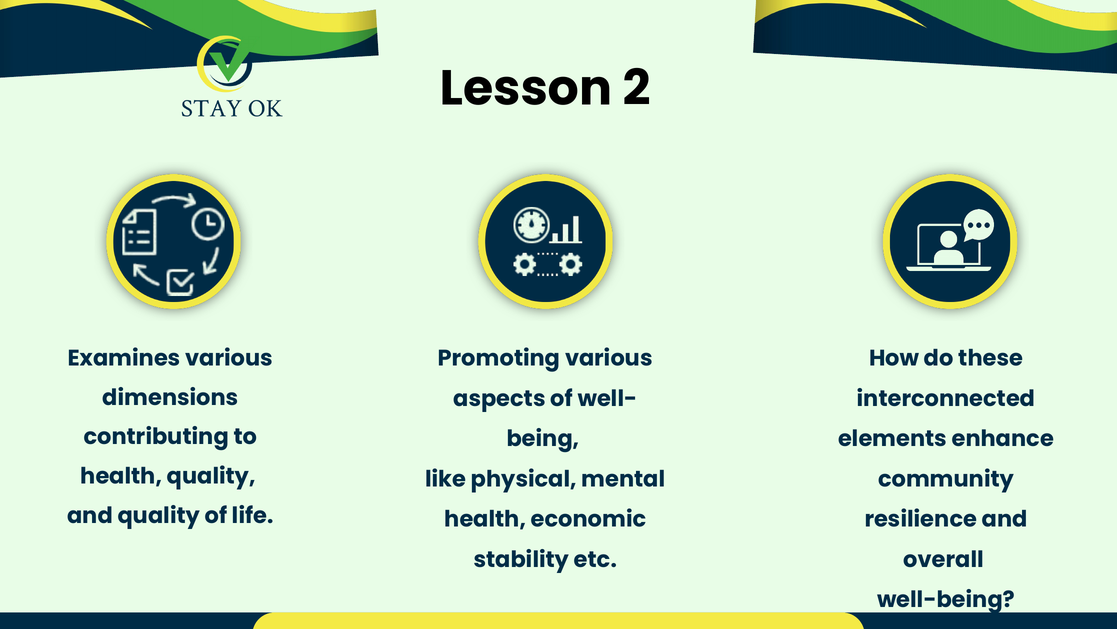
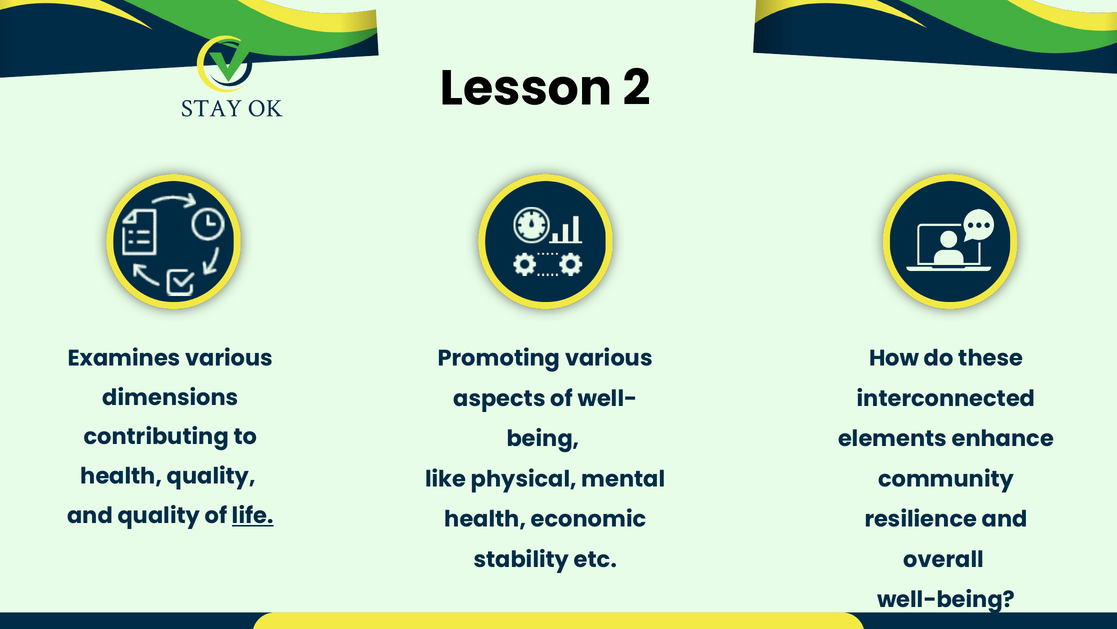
life underline: none -> present
